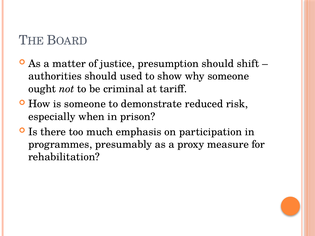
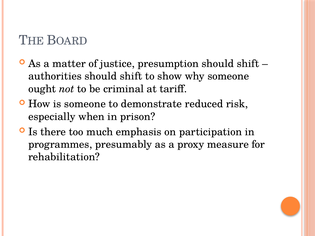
authorities should used: used -> shift
